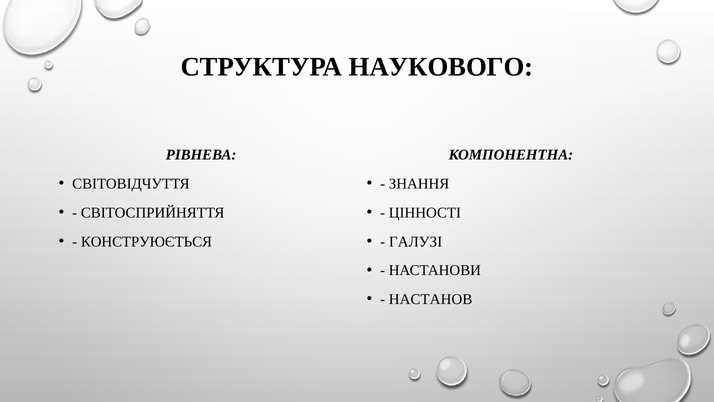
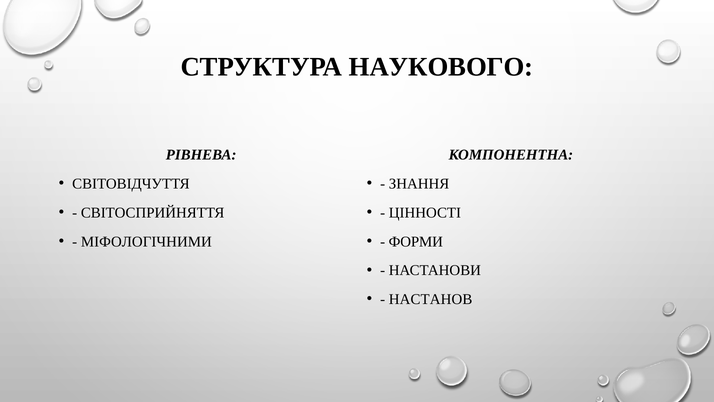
КОНСТРУЮЄТЬСЯ: КОНСТРУЮЄТЬСЯ -> МІФОЛОГІЧНИМИ
ГАЛУЗІ: ГАЛУЗІ -> ФОРМИ
